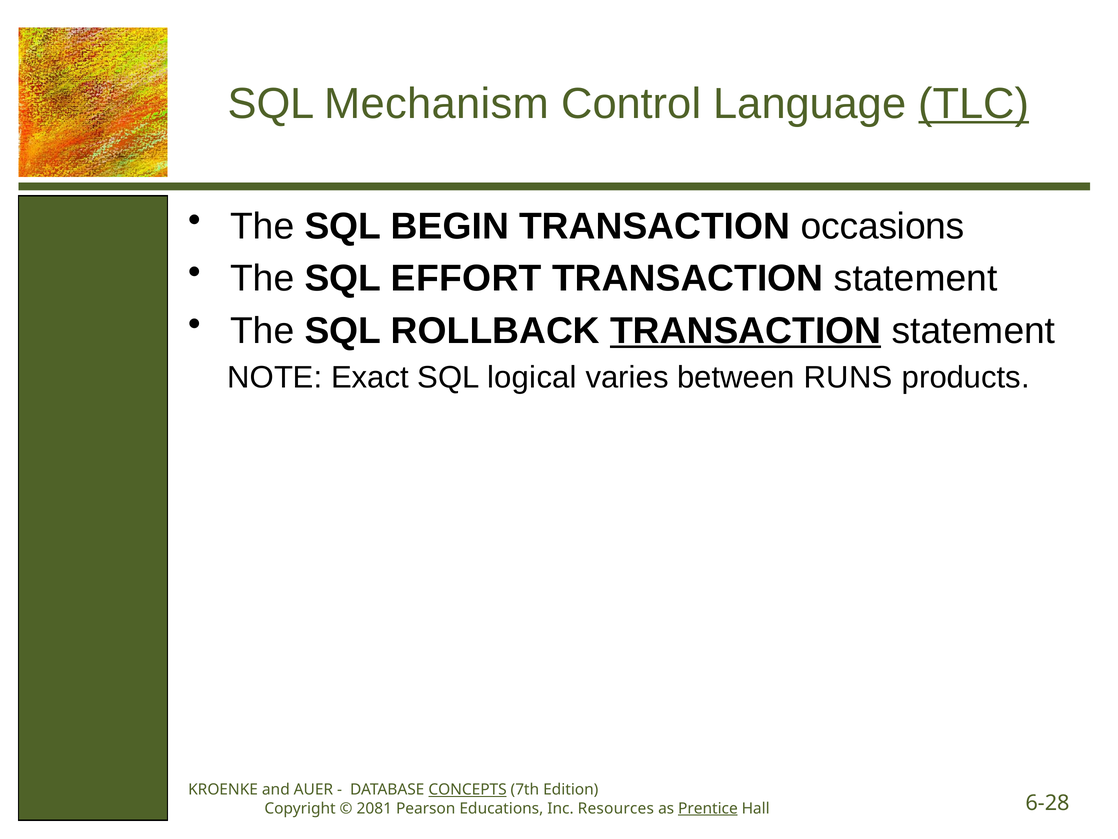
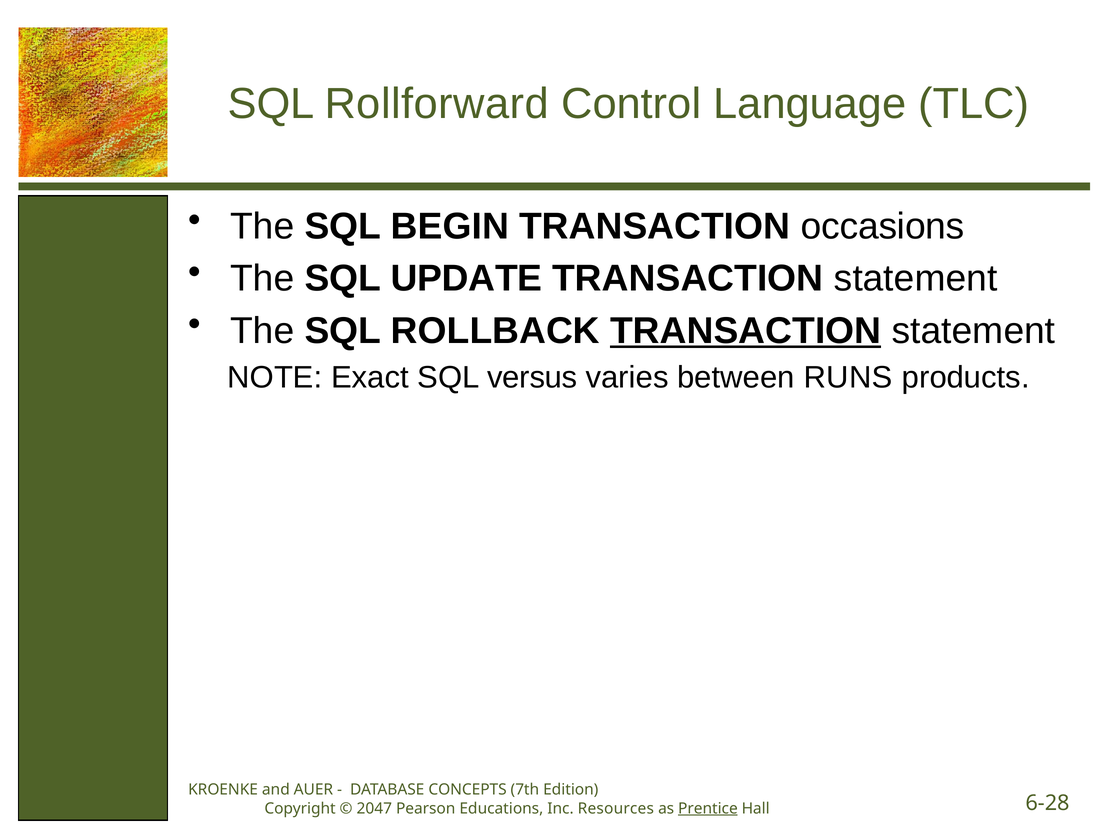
Mechanism: Mechanism -> Rollforward
TLC underline: present -> none
EFFORT: EFFORT -> UPDATE
logical: logical -> versus
CONCEPTS underline: present -> none
2081: 2081 -> 2047
